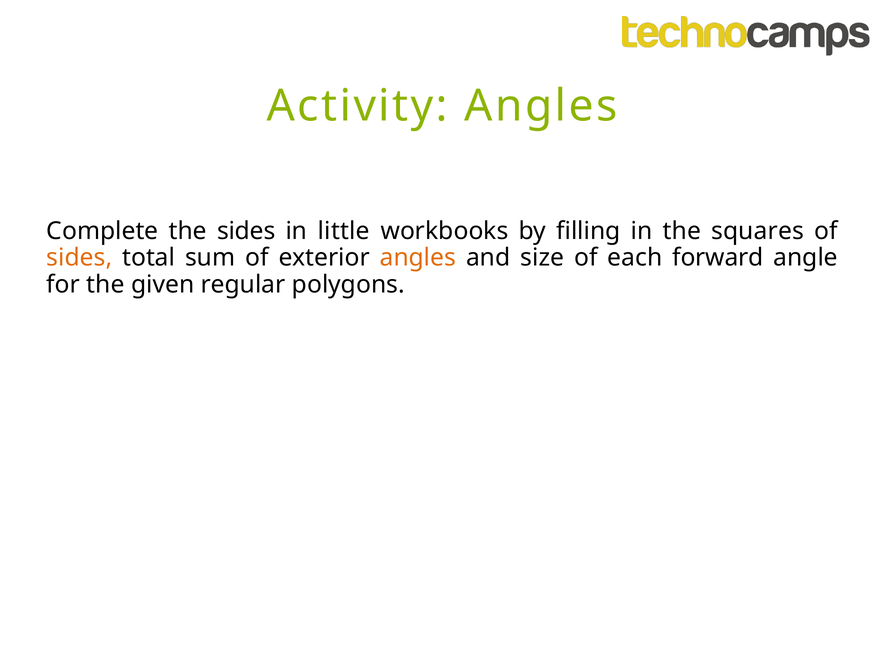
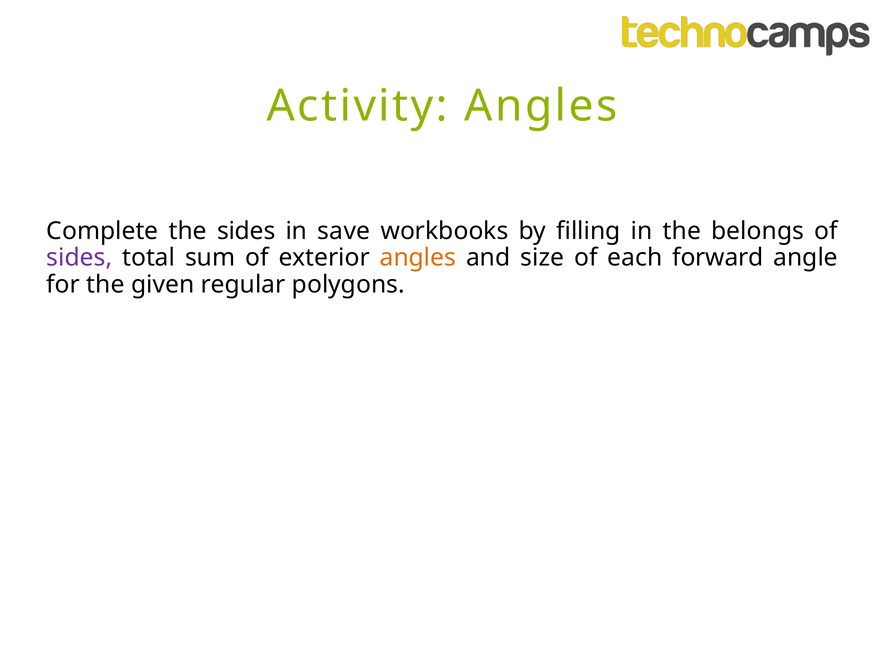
little: little -> save
squares: squares -> belongs
sides at (79, 258) colour: orange -> purple
